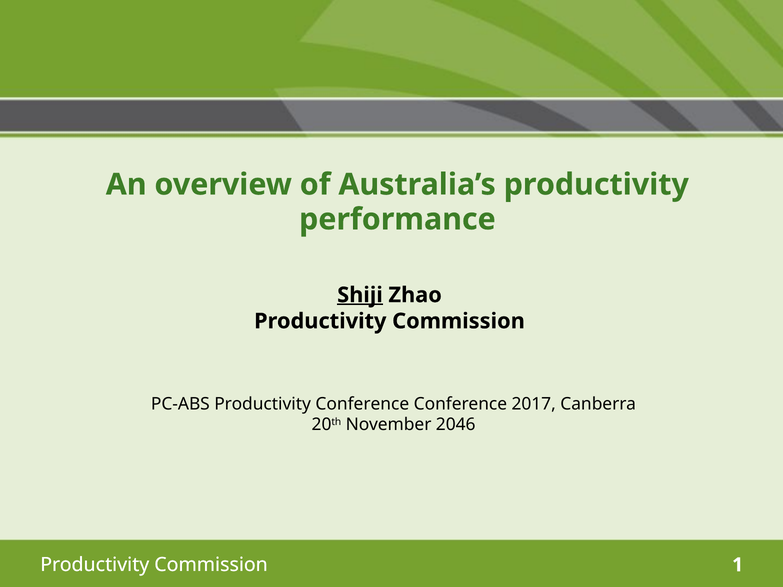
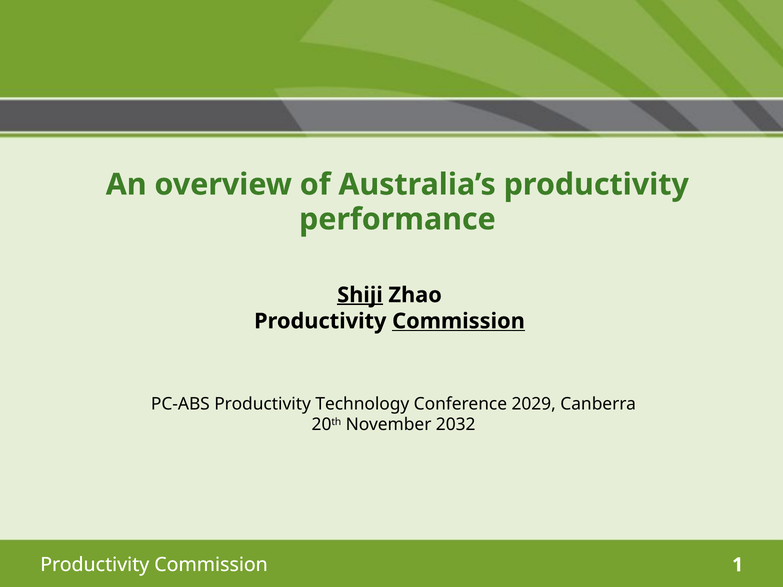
Commission at (458, 321) underline: none -> present
Productivity Conference: Conference -> Technology
2017: 2017 -> 2029
2046: 2046 -> 2032
